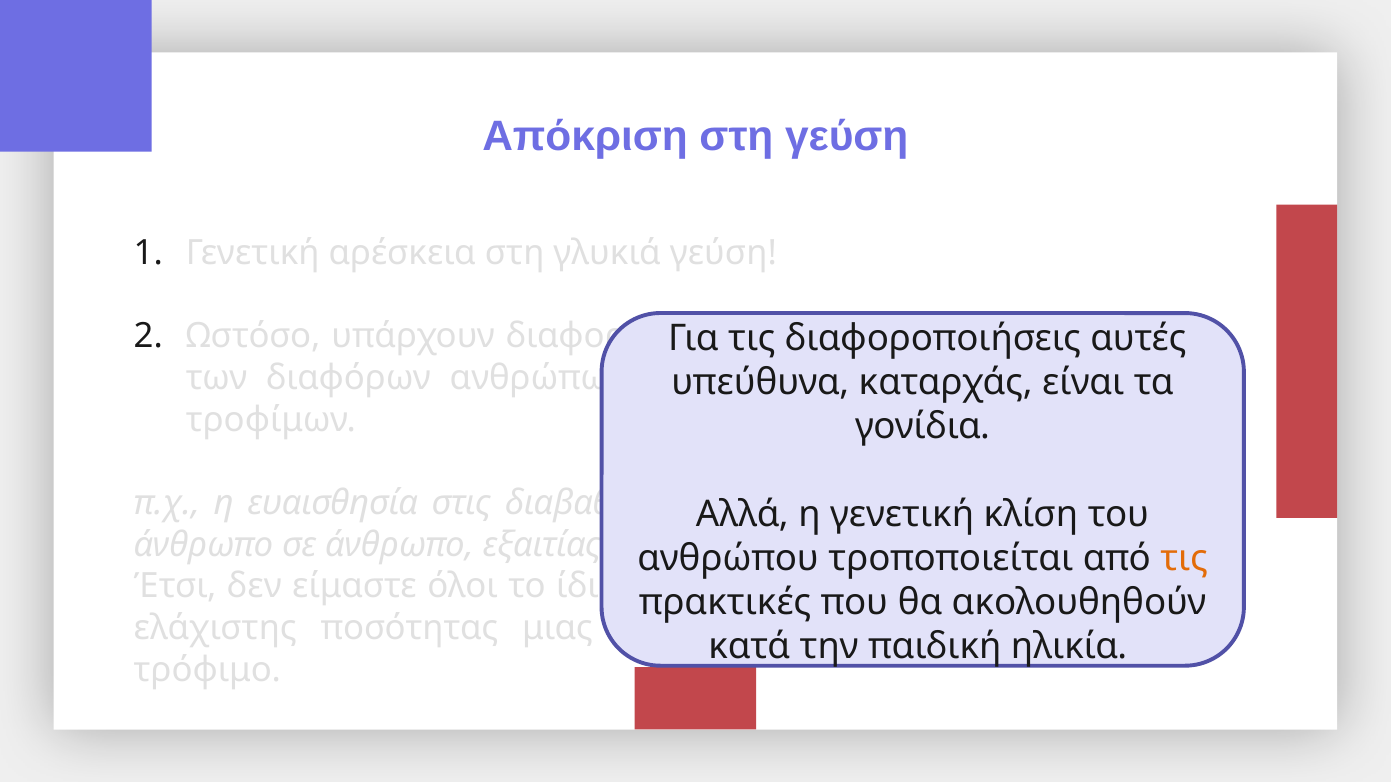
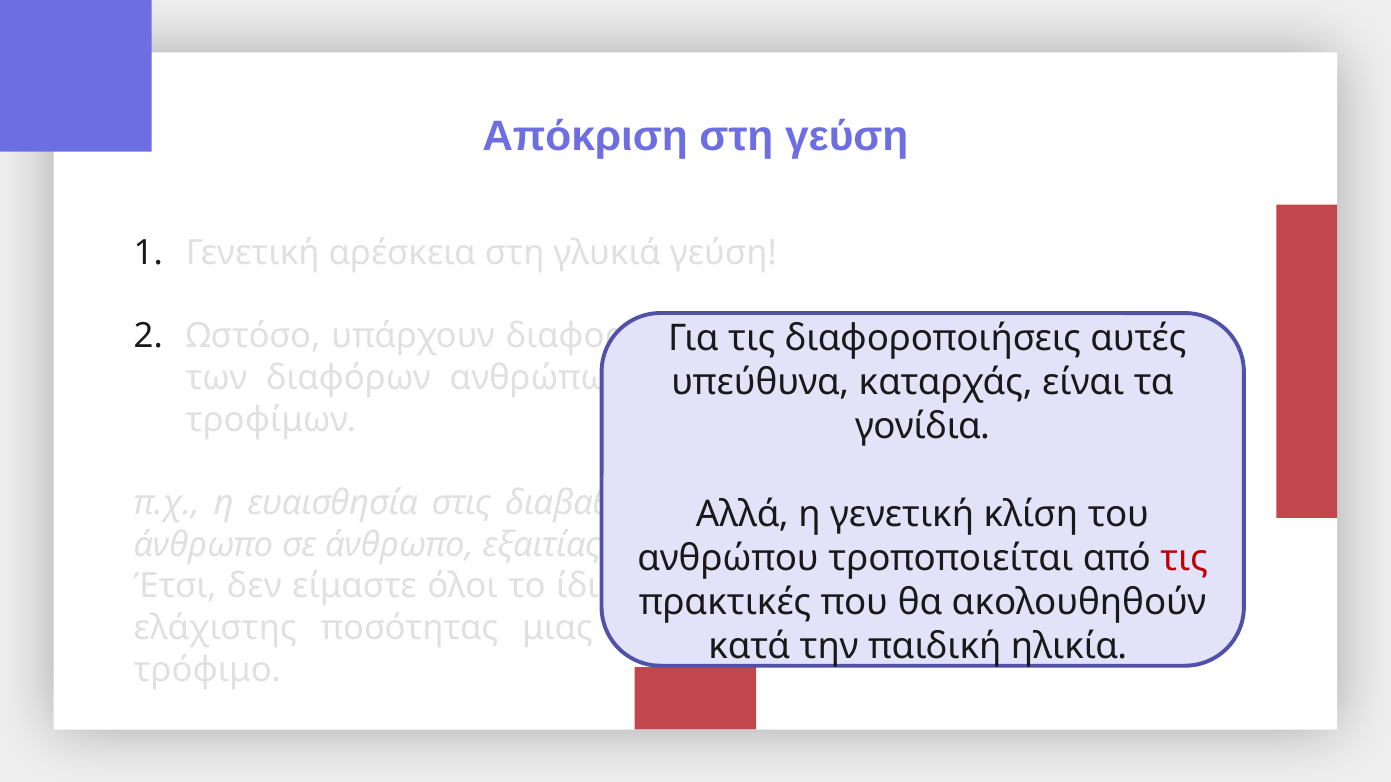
τις at (1184, 558) colour: orange -> red
